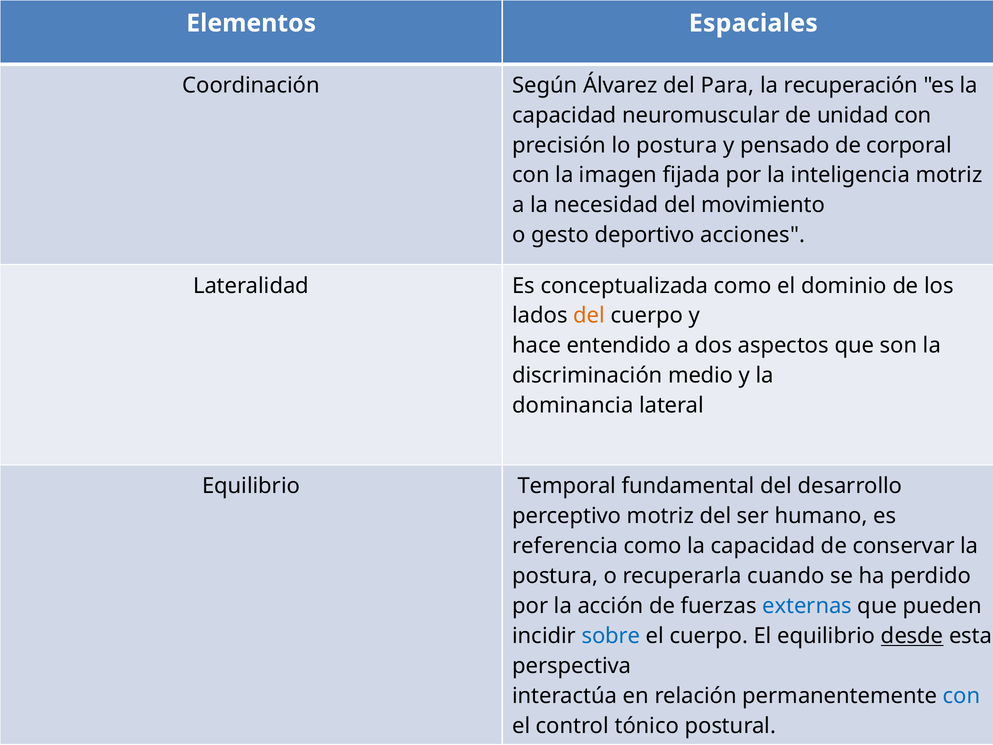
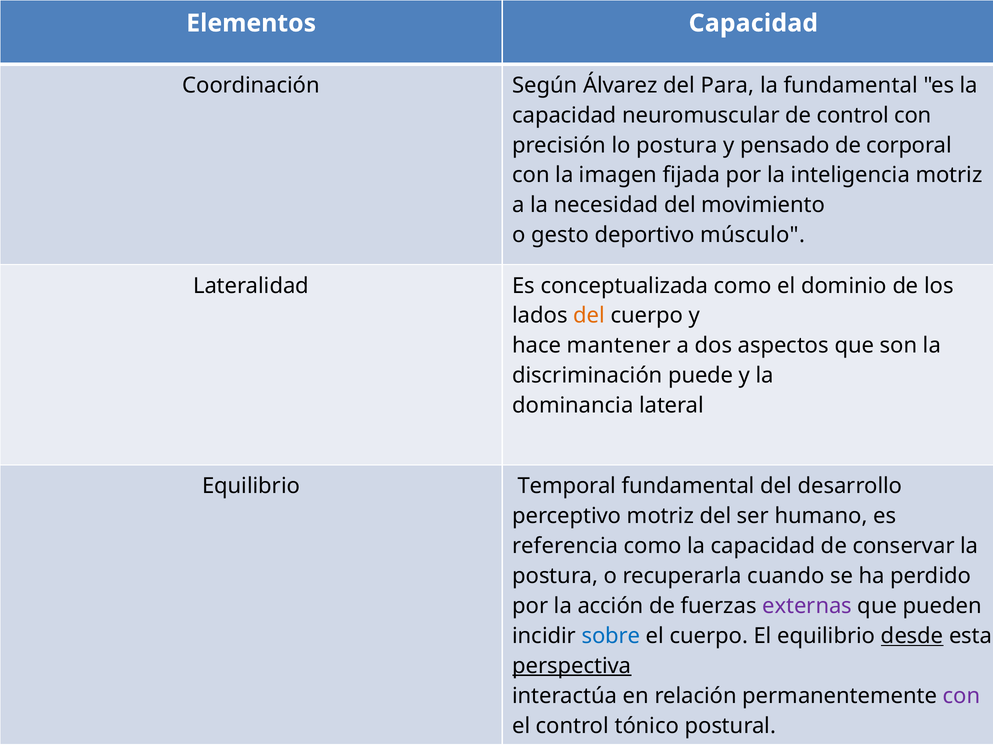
Elementos Espaciales: Espaciales -> Capacidad
la recuperación: recuperación -> fundamental
de unidad: unidad -> control
acciones: acciones -> músculo
entendido: entendido -> mantener
medio: medio -> puede
externas colour: blue -> purple
perspectiva underline: none -> present
con at (962, 696) colour: blue -> purple
